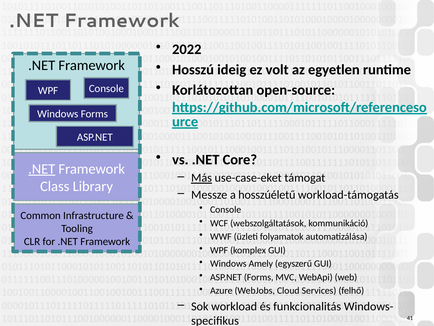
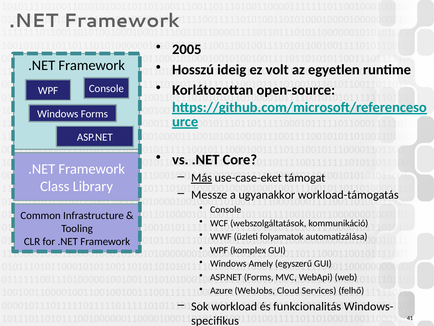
2022: 2022 -> 2005
.NET at (42, 169) underline: present -> none
hosszúéletű: hosszúéletű -> ugyanakkor
